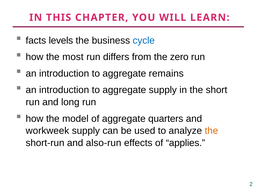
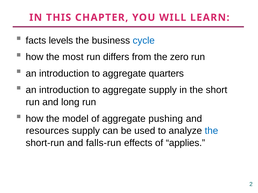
remains: remains -> quarters
quarters: quarters -> pushing
workweek: workweek -> resources
the at (211, 131) colour: orange -> blue
also-run: also-run -> falls-run
